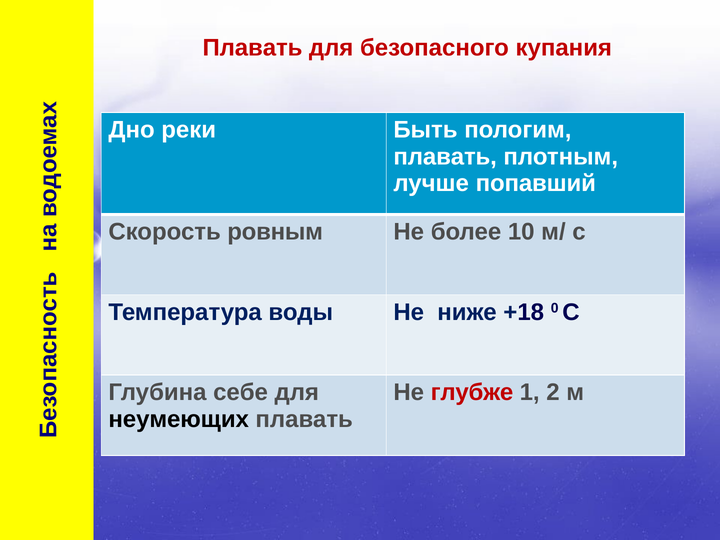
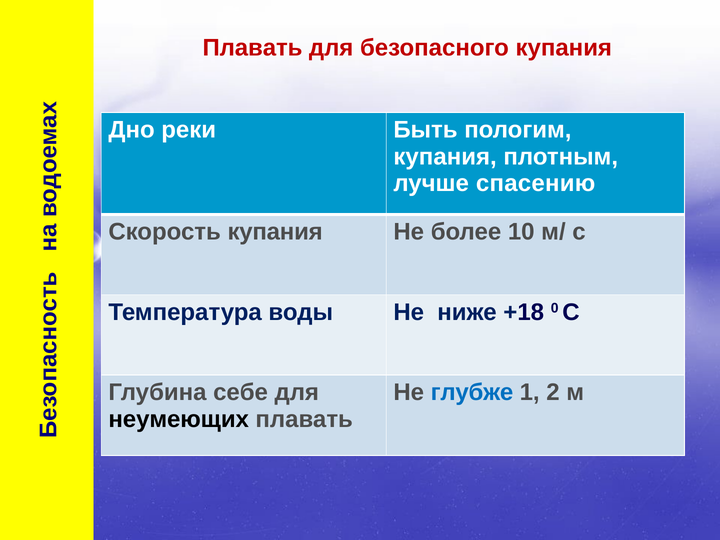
плавать at (445, 157): плавать -> купания
попавший: попавший -> спасению
Скорость ровным: ровным -> купания
глубже colour: red -> blue
